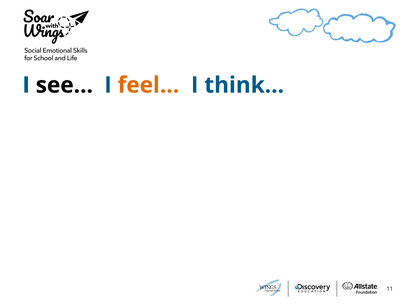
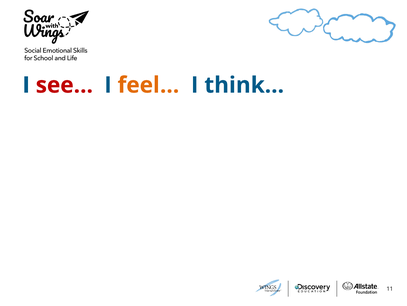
see… colour: black -> red
